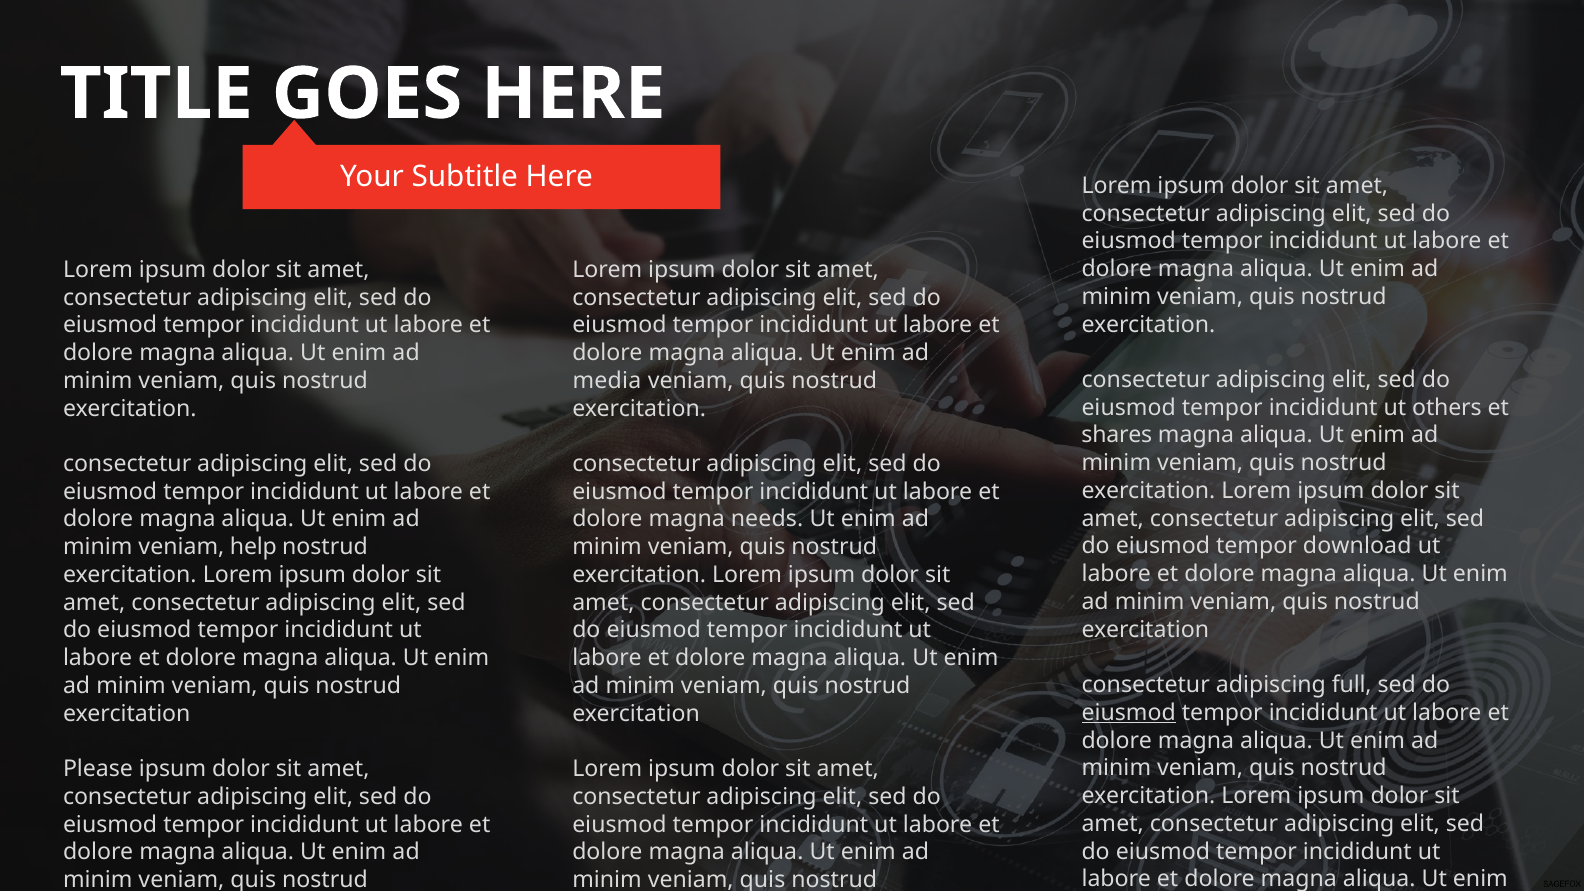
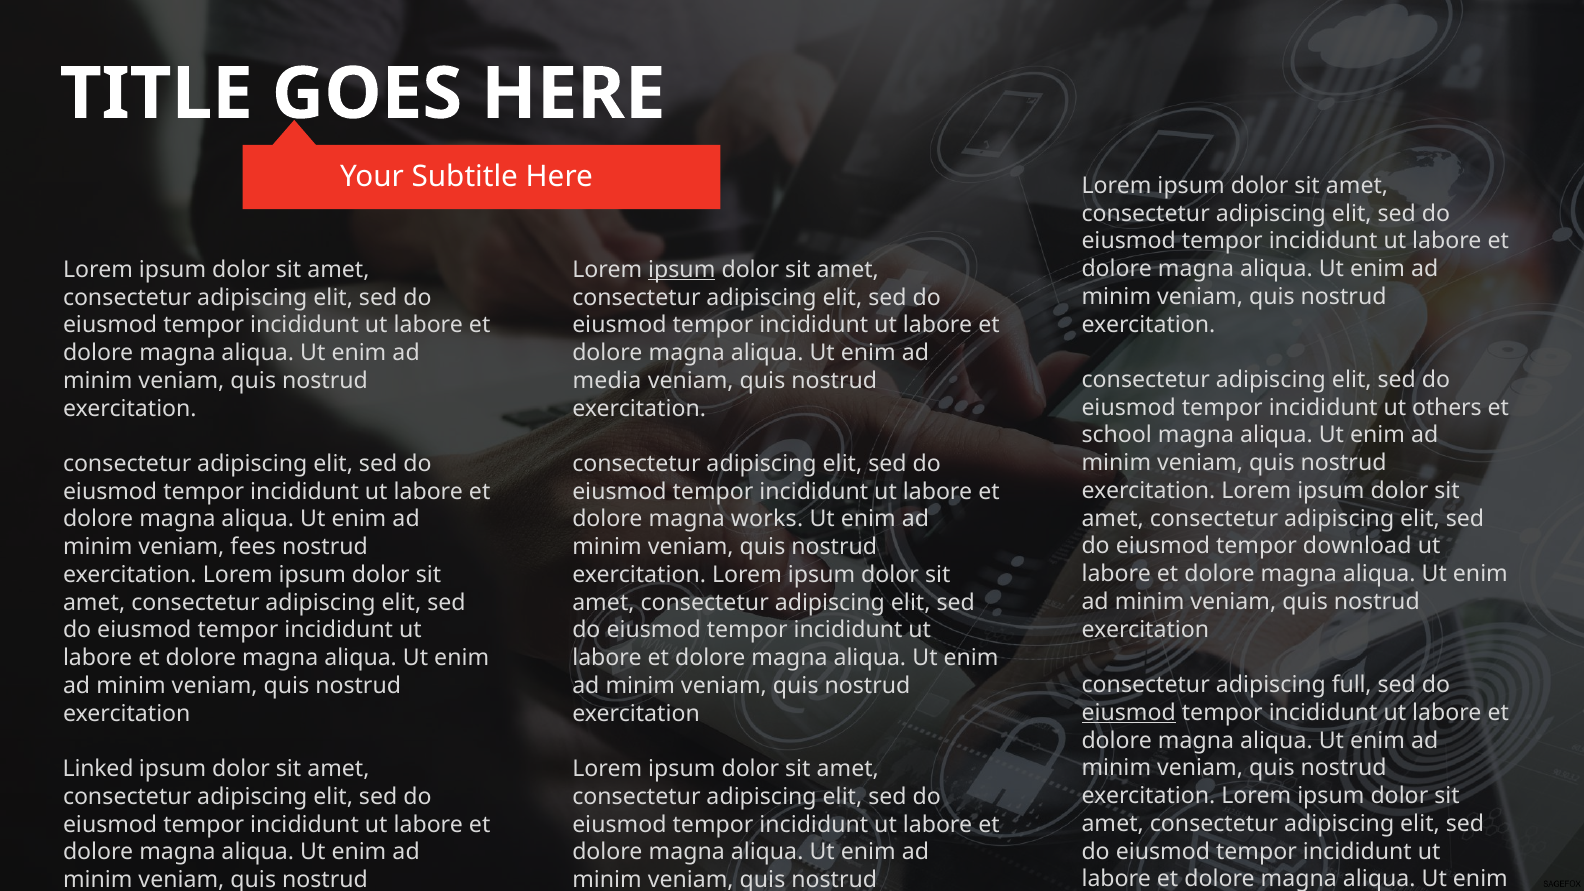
ipsum at (682, 270) underline: none -> present
shares: shares -> school
needs: needs -> works
help: help -> fees
Please: Please -> Linked
